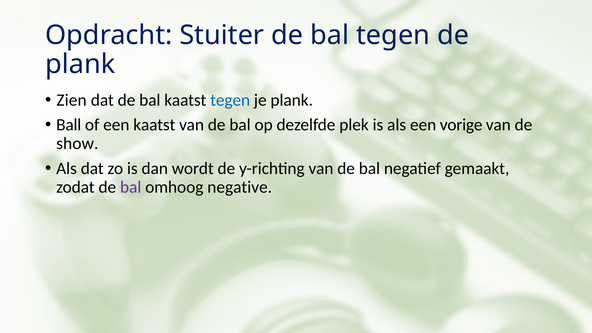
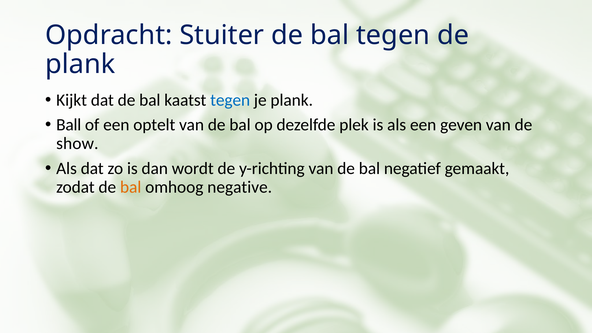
Zien: Zien -> Kijkt
een kaatst: kaatst -> optelt
vorige: vorige -> geven
bal at (131, 187) colour: purple -> orange
